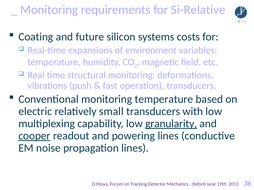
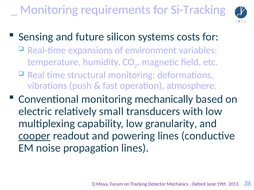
Si-Relative: Si-Relative -> Si-Tracking
Coating: Coating -> Sensing
operation transducers: transducers -> atmosphere
monitoring temperature: temperature -> mechanically
granularity underline: present -> none
